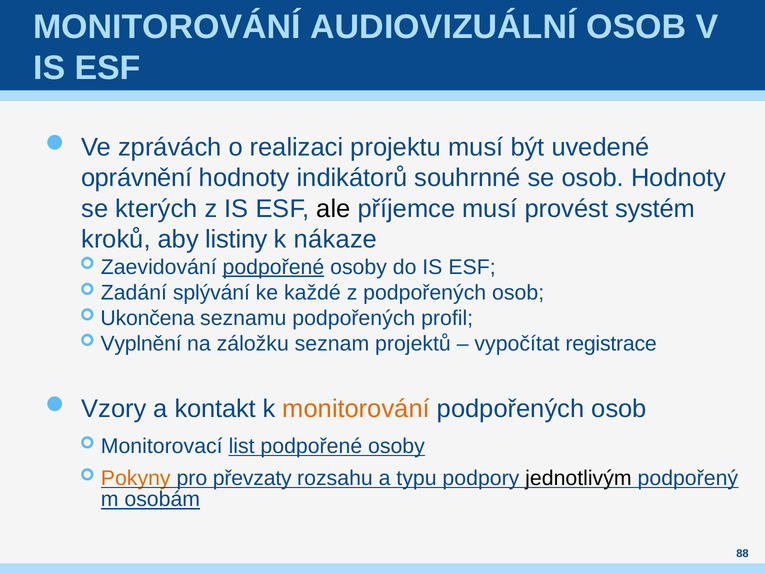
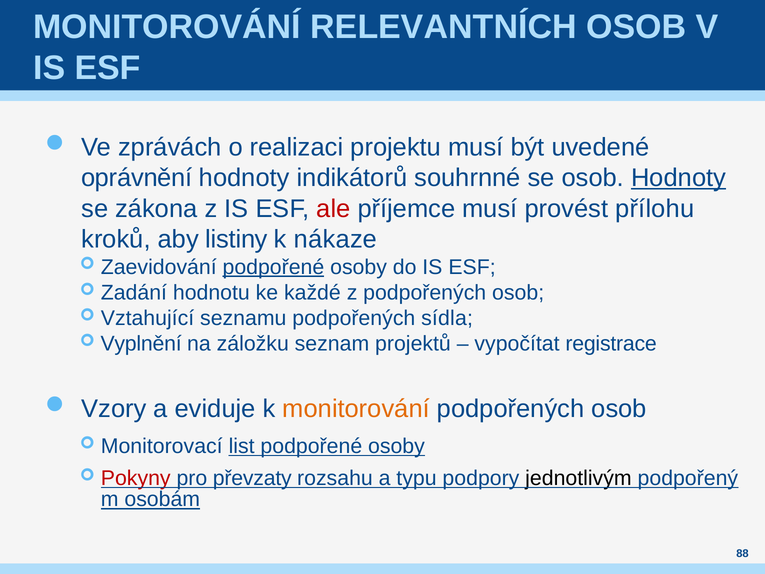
AUDIOVIZUÁLNÍ: AUDIOVIZUÁLNÍ -> RELEVANTNÍCH
Hodnoty at (679, 178) underline: none -> present
kterých: kterých -> zákona
ale colour: black -> red
systém: systém -> přílohu
splývání: splývání -> hodnotu
Ukončena: Ukončena -> Vztahující
profil: profil -> sídla
kontakt: kontakt -> eviduje
Pokyny colour: orange -> red
